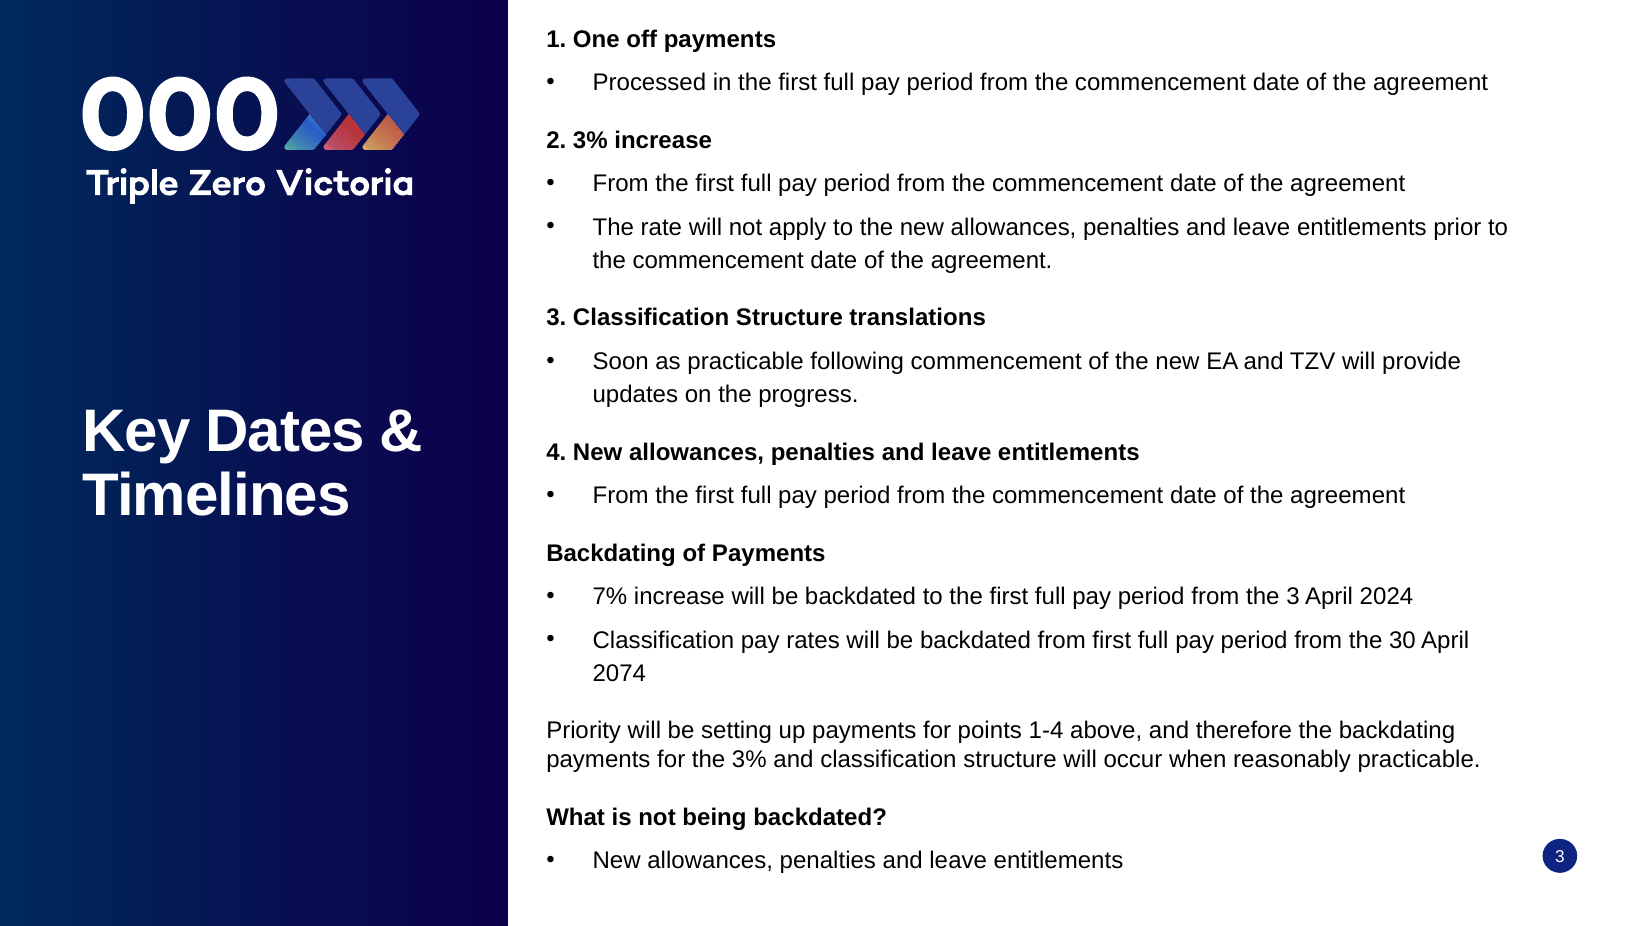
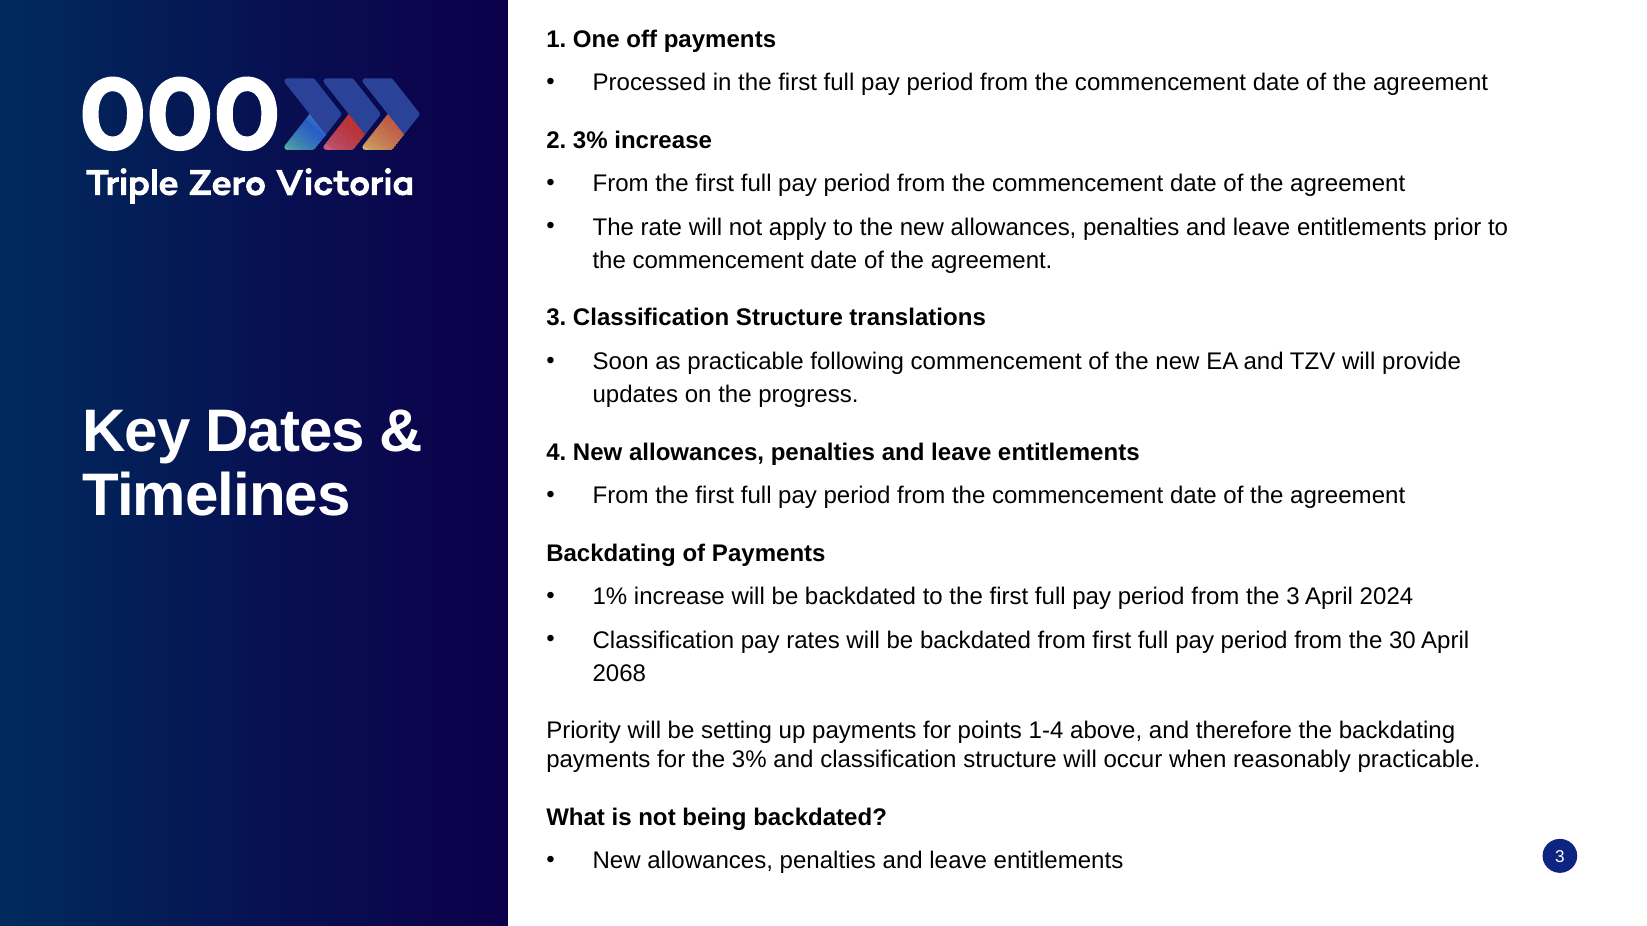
7%: 7% -> 1%
2074: 2074 -> 2068
